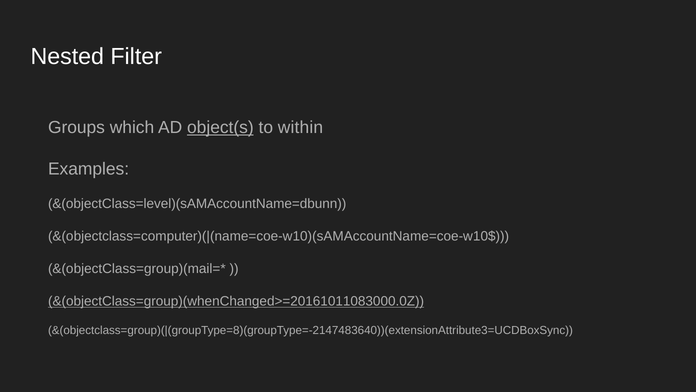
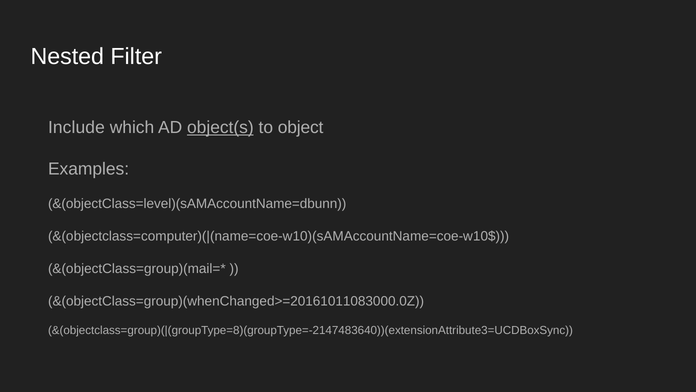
Groups: Groups -> Include
within: within -> object
&(objectClass=group)(whenChanged>=20161011083000.0Z underline: present -> none
